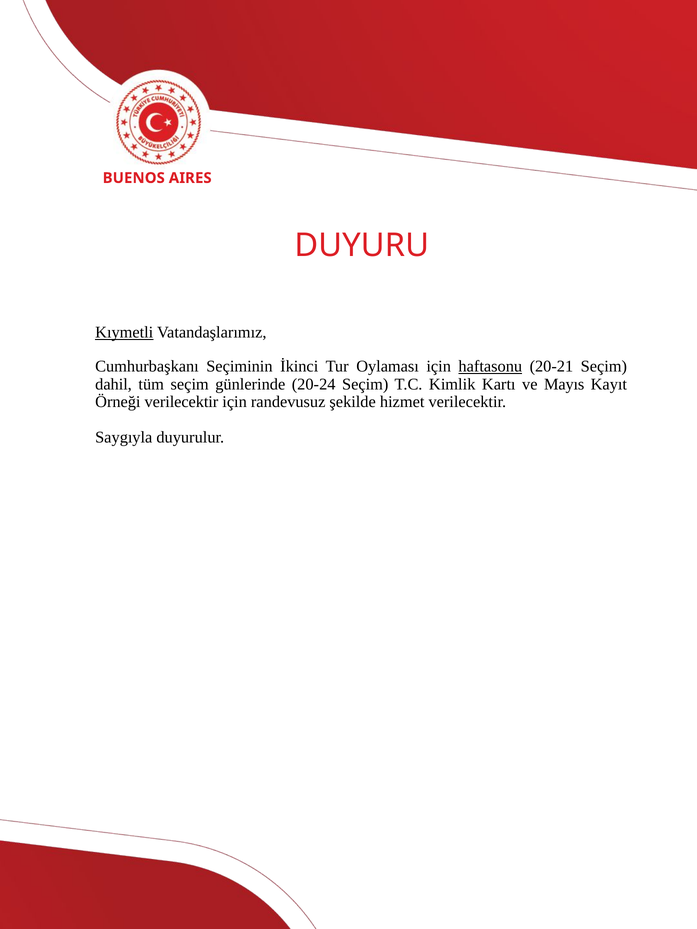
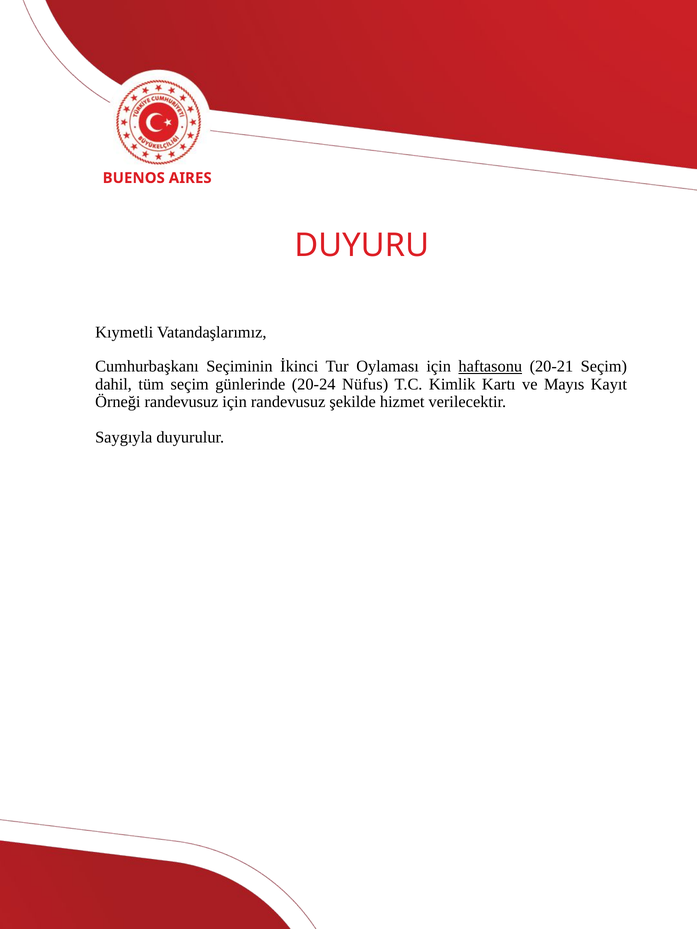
Kıymetli underline: present -> none
20-24 Seçim: Seçim -> Nüfus
Örneği verilecektir: verilecektir -> randevusuz
